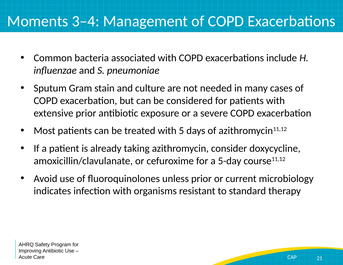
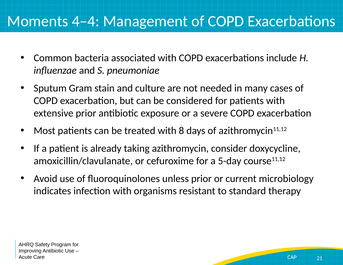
3–4: 3–4 -> 4–4
5: 5 -> 8
